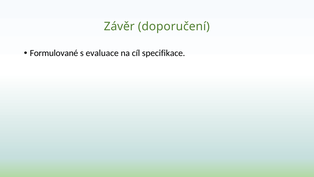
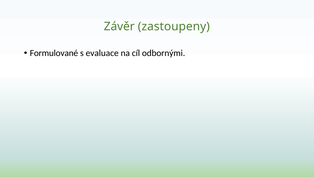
doporučení: doporučení -> zastoupeny
specifikace: specifikace -> odbornými
